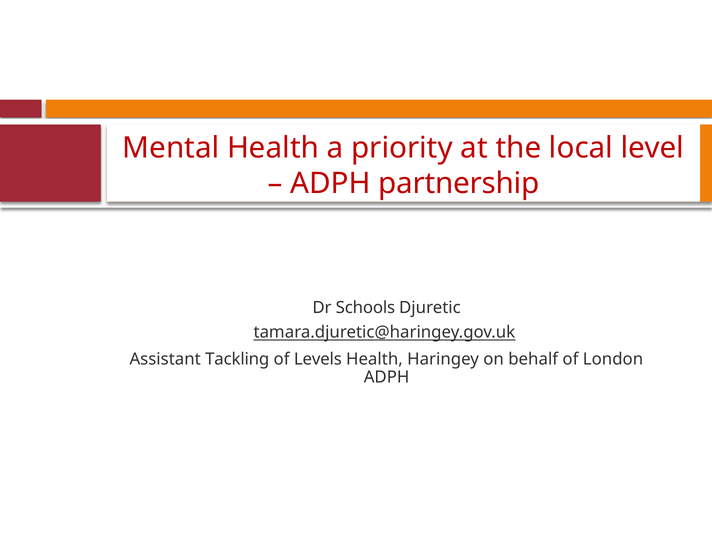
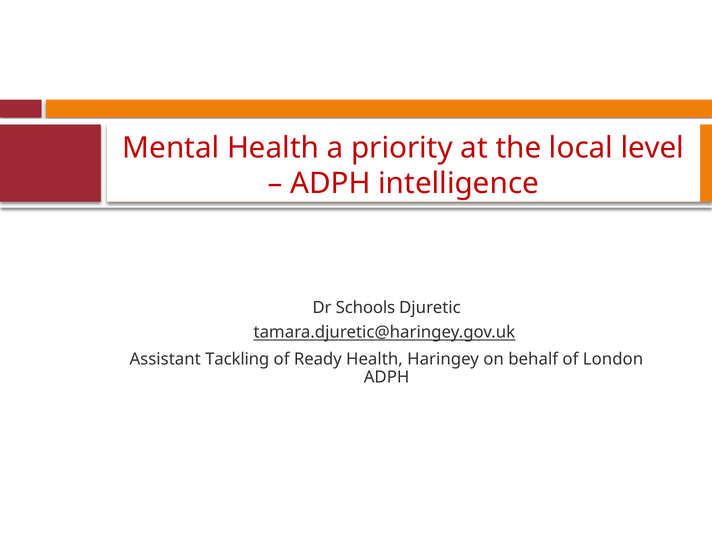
partnership: partnership -> intelligence
Levels: Levels -> Ready
